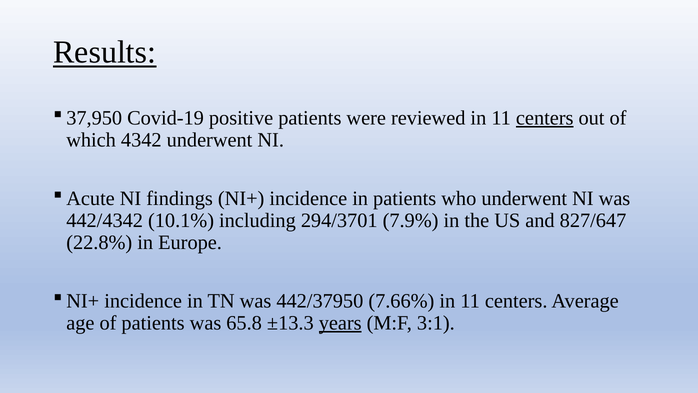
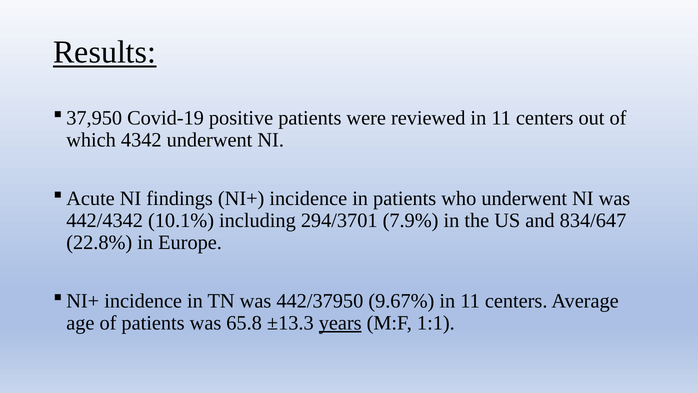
centers at (545, 118) underline: present -> none
827/647: 827/647 -> 834/647
7.66%: 7.66% -> 9.67%
3:1: 3:1 -> 1:1
